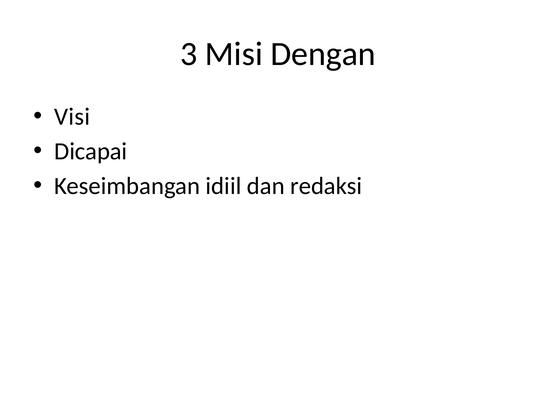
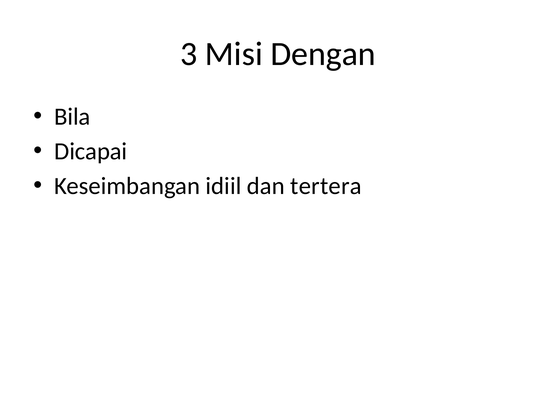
Visi: Visi -> Bila
redaksi: redaksi -> tertera
